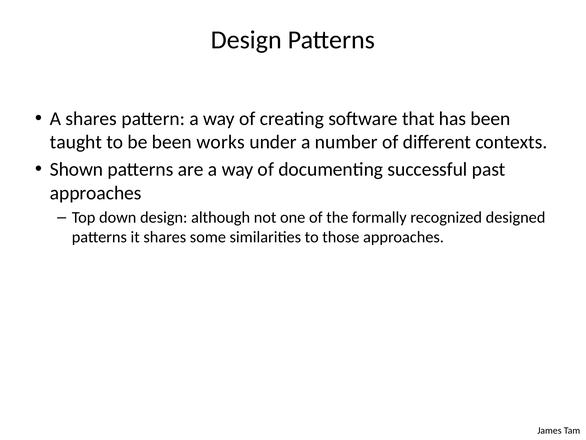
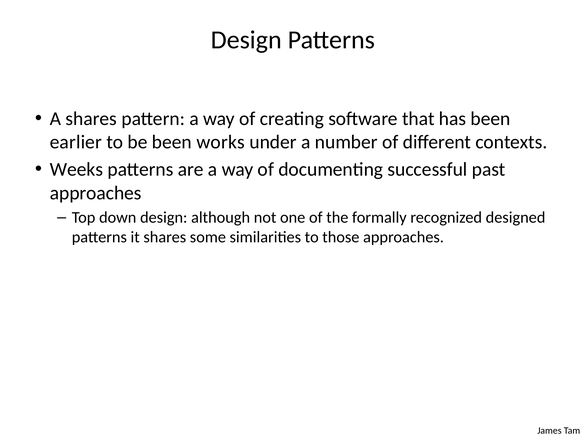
taught: taught -> earlier
Shown: Shown -> Weeks
